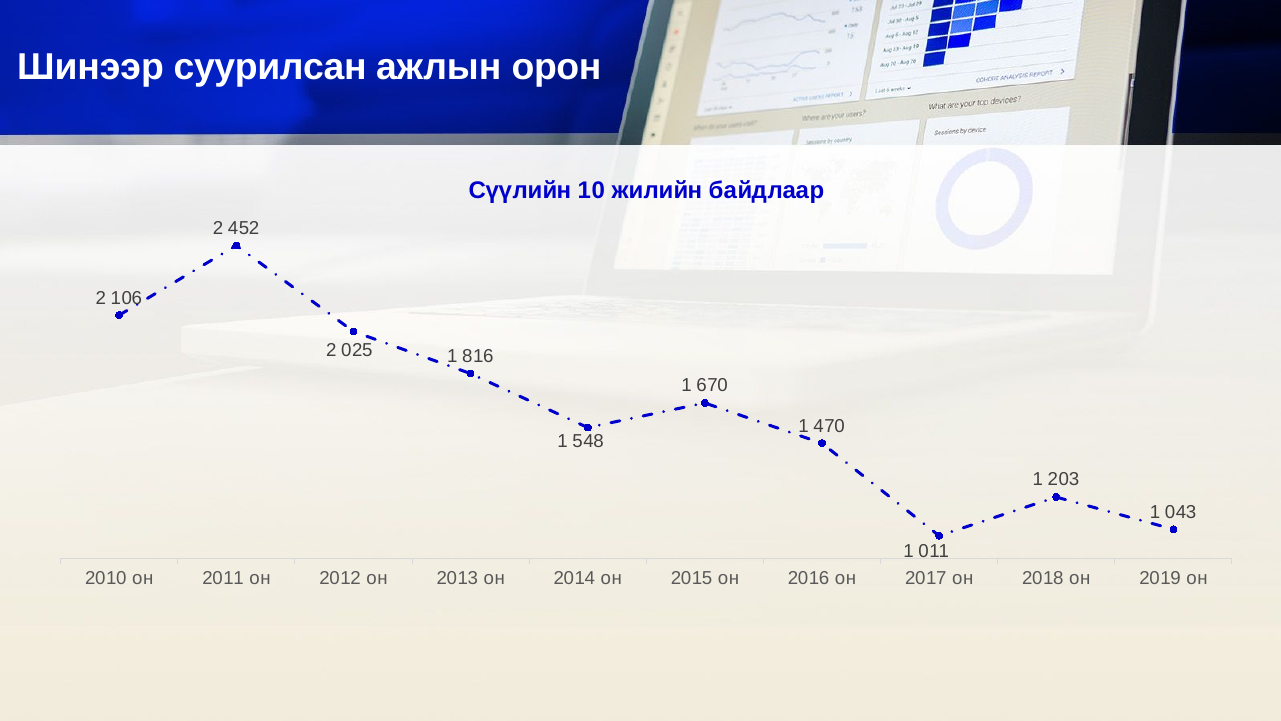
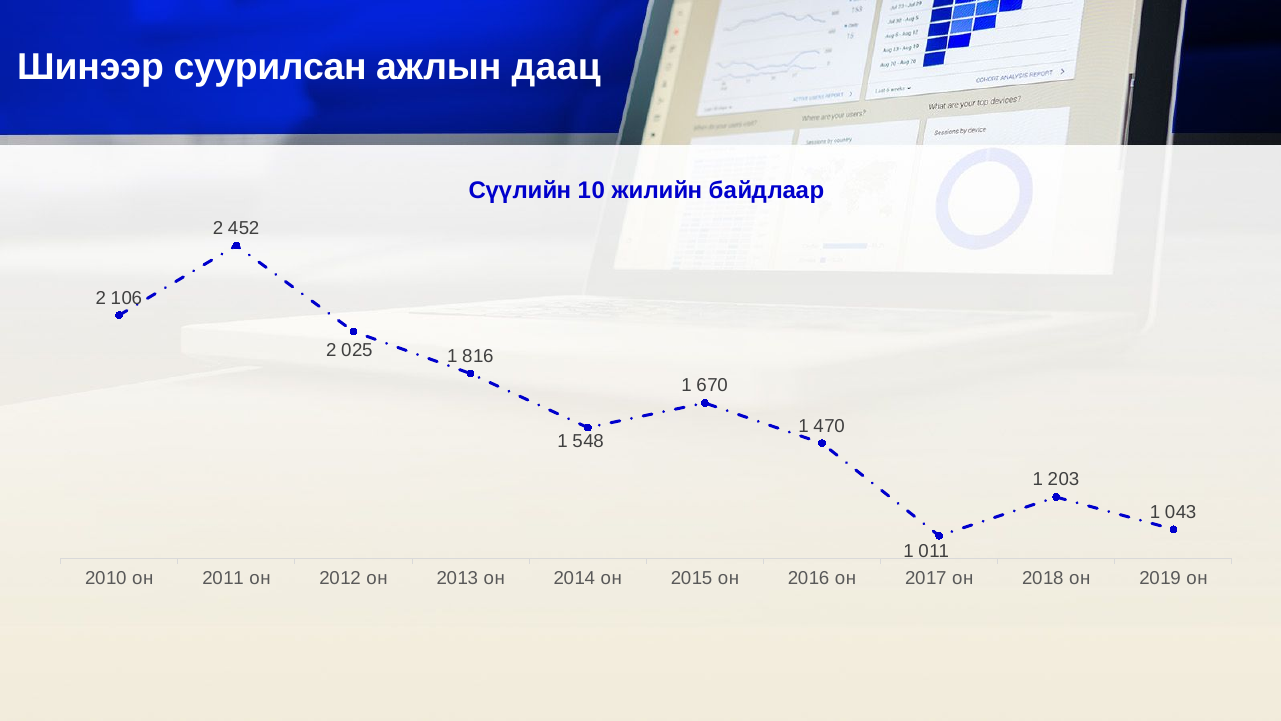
орон: орон -> даац
